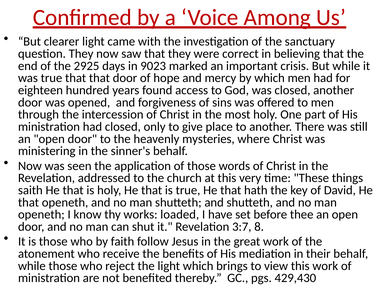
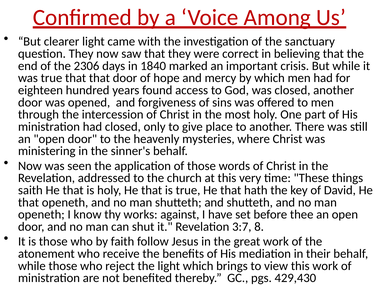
2925: 2925 -> 2306
9023: 9023 -> 1840
loaded: loaded -> against
